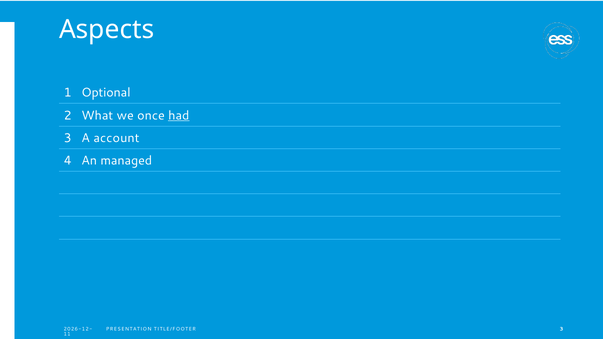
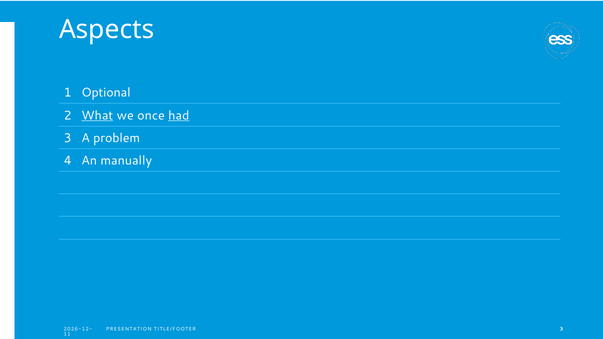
What underline: none -> present
account: account -> problem
managed: managed -> manually
